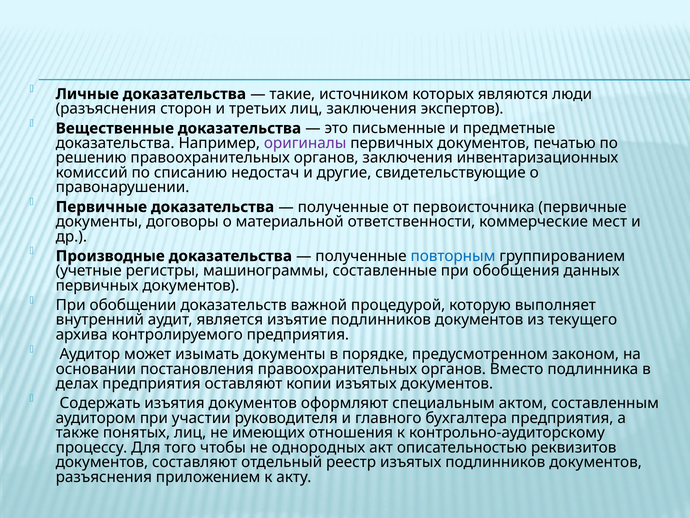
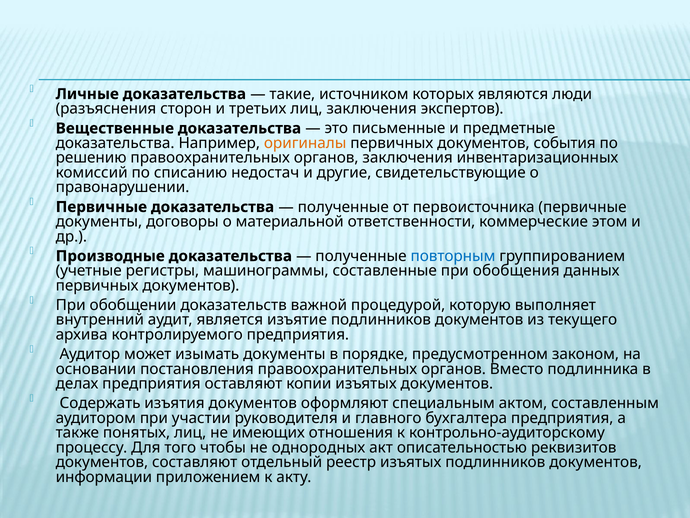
оригиналы colour: purple -> orange
печатью: печатью -> события
мест: мест -> этом
разъяснения at (104, 477): разъяснения -> информации
